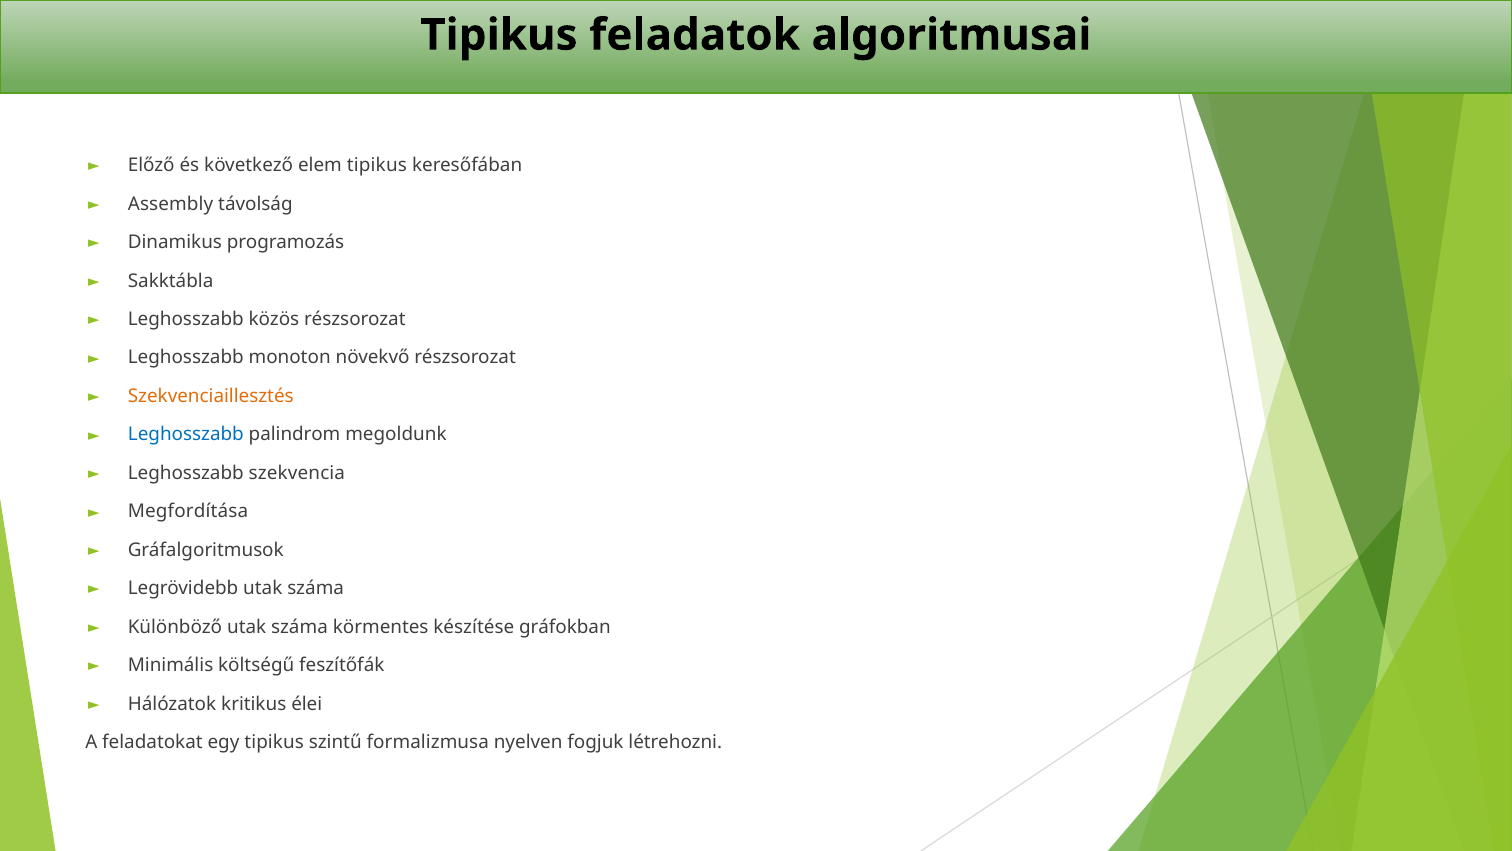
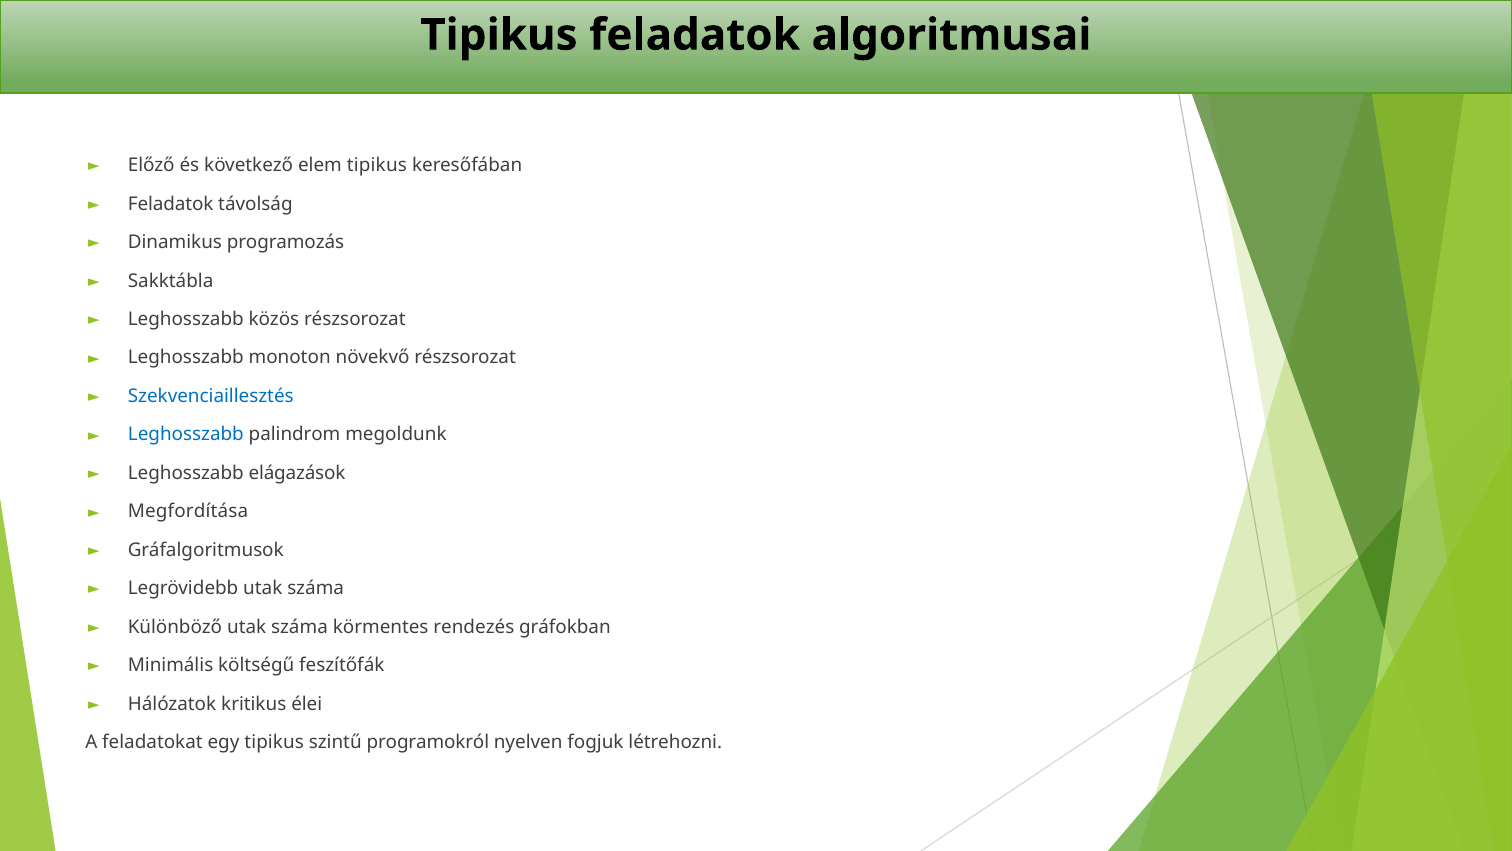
Assembly at (171, 204): Assembly -> Feladatok
Szekvenciaillesztés colour: orange -> blue
szekvencia: szekvencia -> elágazások
készítése: készítése -> rendezés
formalizmusa: formalizmusa -> programokról
